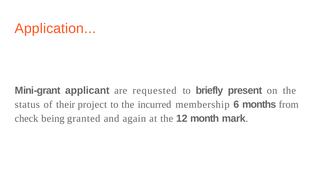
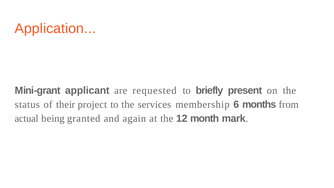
incurred: incurred -> services
check: check -> actual
